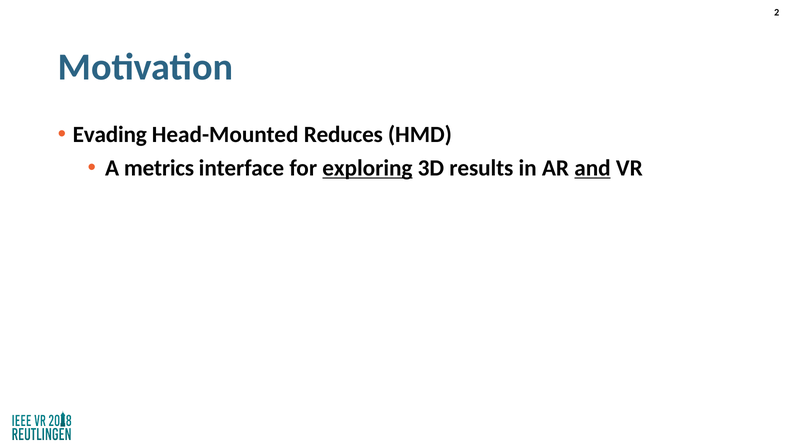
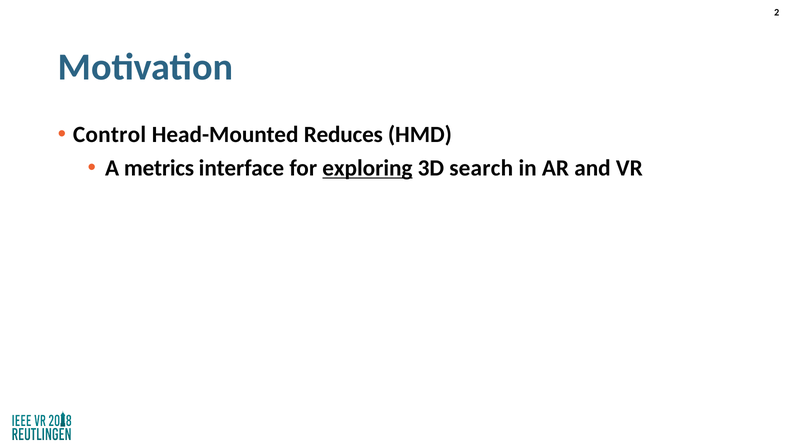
Evading: Evading -> Control
results: results -> search
and underline: present -> none
